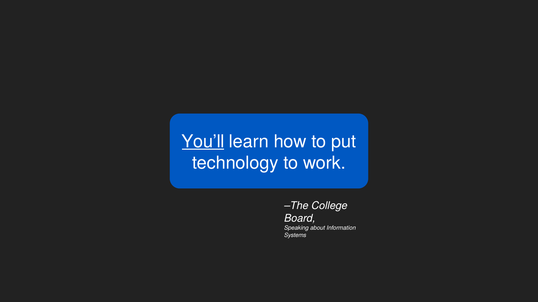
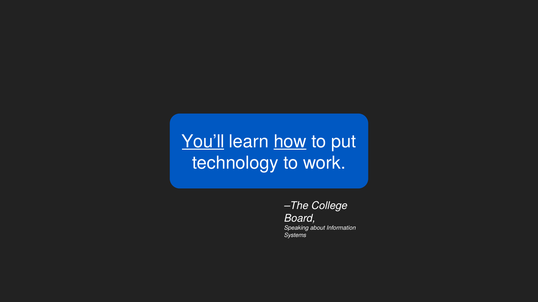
how underline: none -> present
